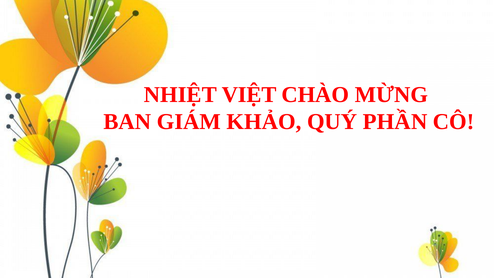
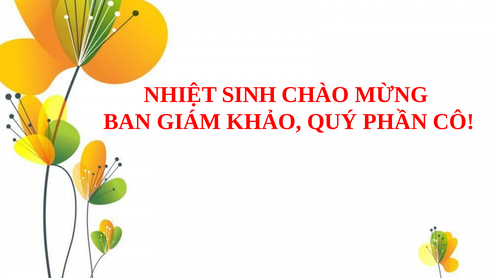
VIỆT: VIỆT -> SINH
